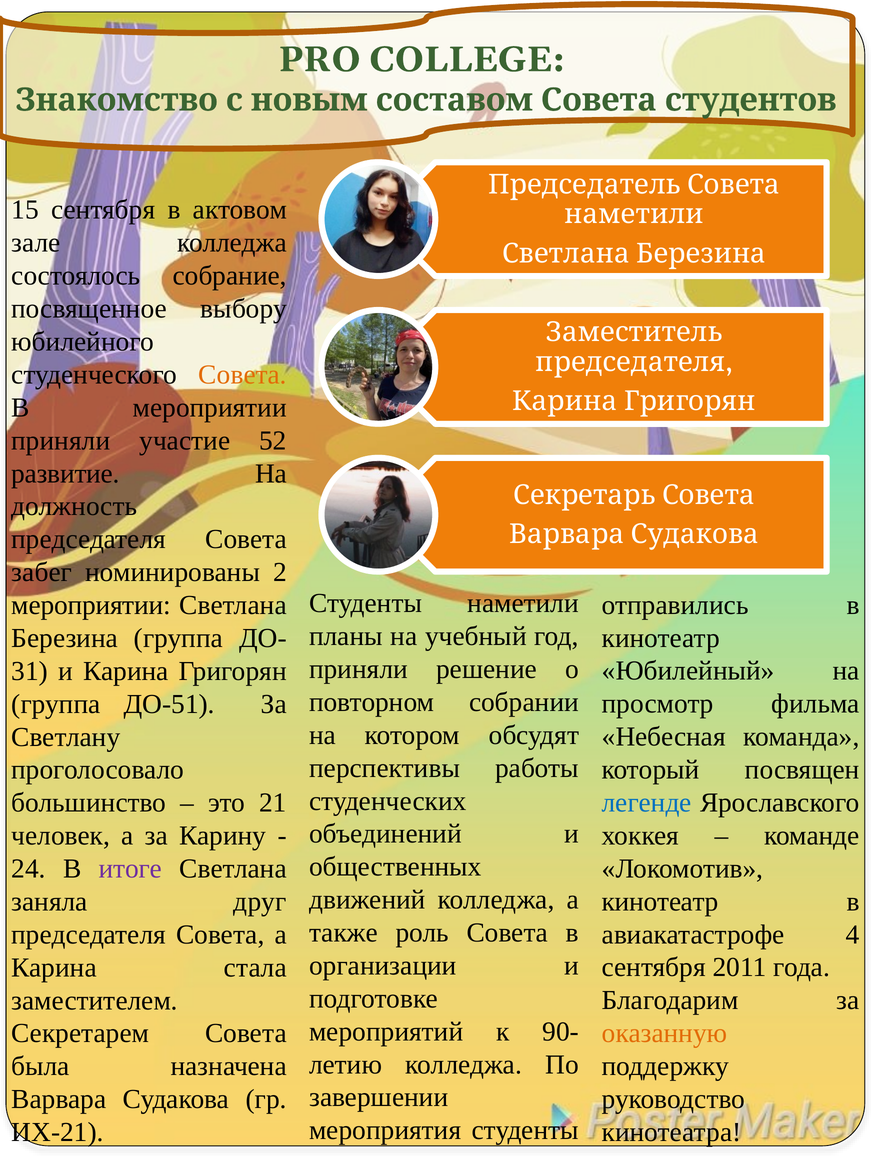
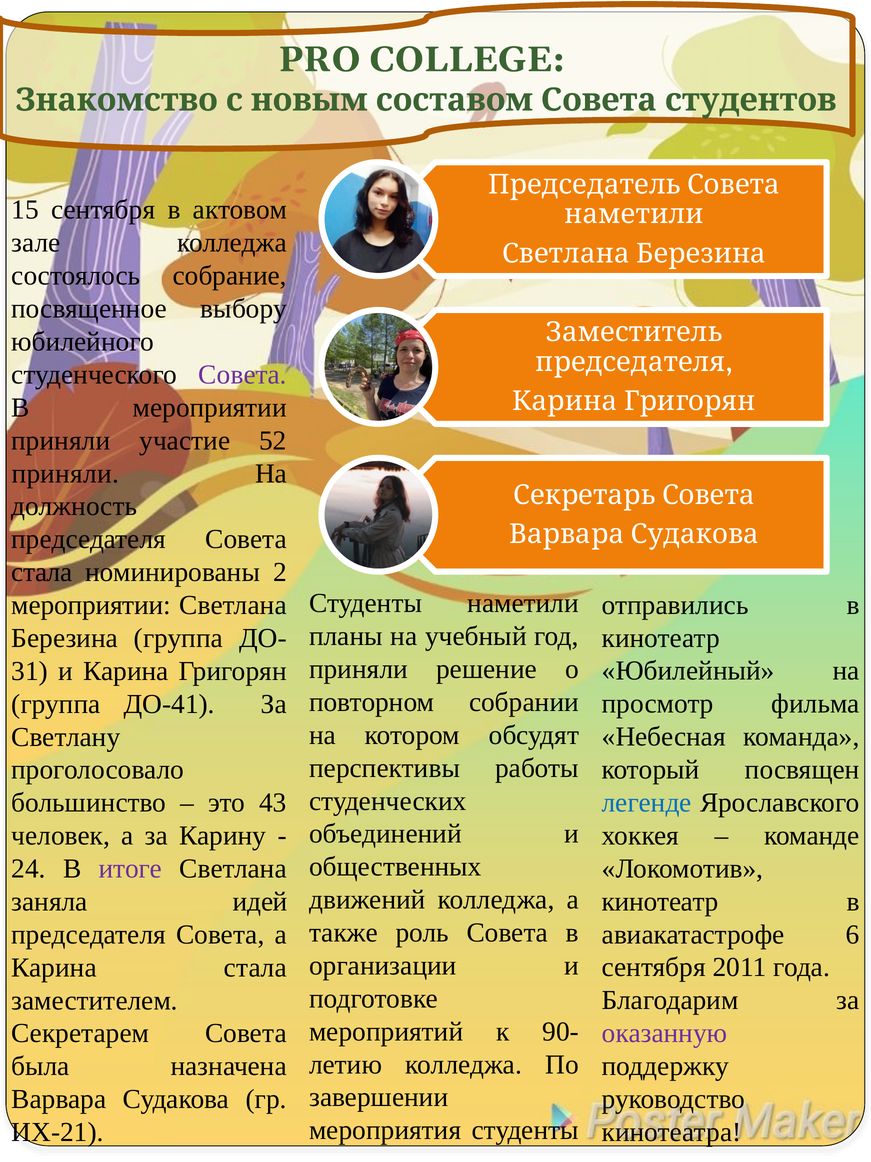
Совета at (243, 374) colour: orange -> purple
развитие at (66, 473): развитие -> приняли
забег at (42, 572): забег -> стала
ДО-51: ДО-51 -> ДО-41
21: 21 -> 43
друг: друг -> идей
4: 4 -> 6
оказанную colour: orange -> purple
